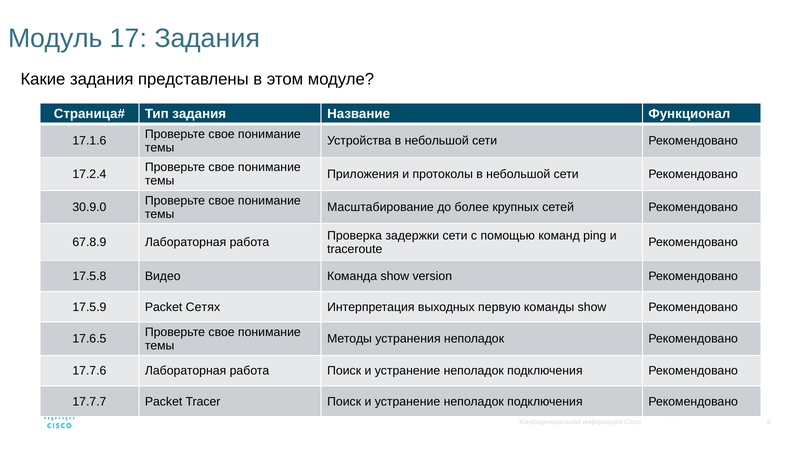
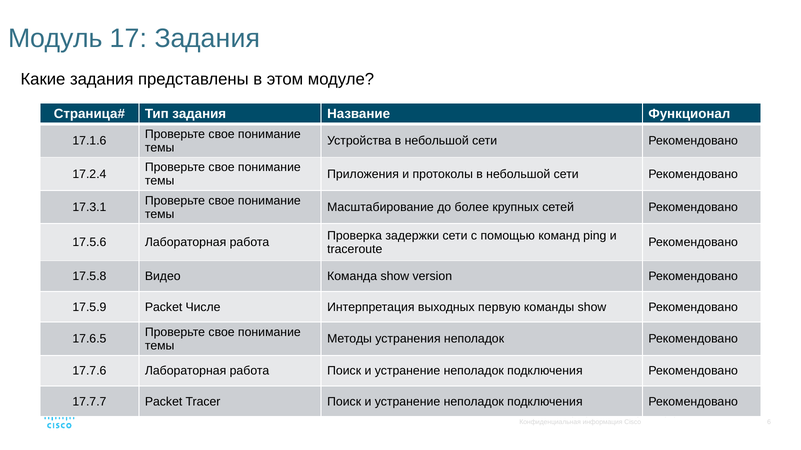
30.9.0: 30.9.0 -> 17.3.1
67.8.9: 67.8.9 -> 17.5.6
Сетях: Сетях -> Числе
